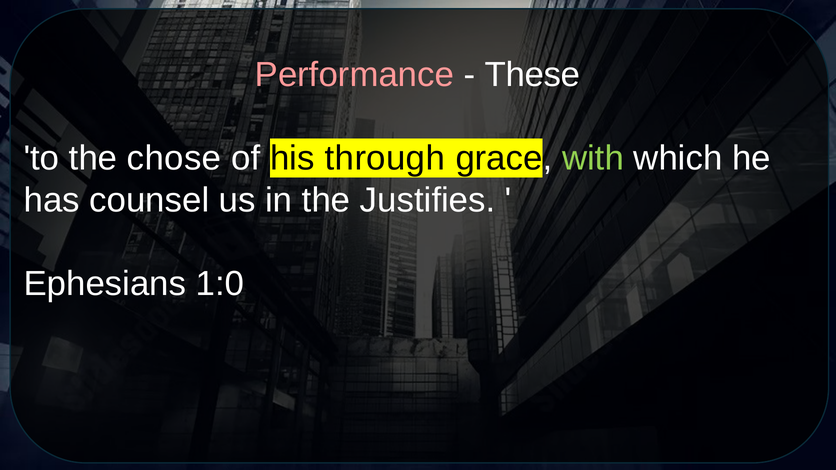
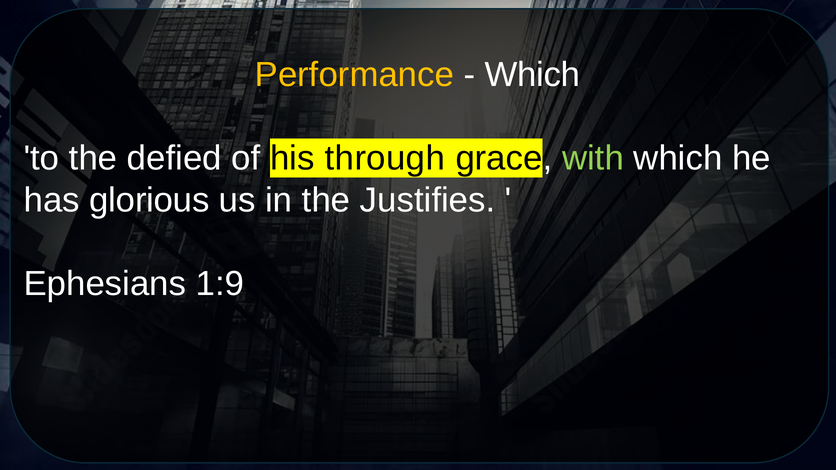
Performance colour: pink -> yellow
These at (532, 75): These -> Which
chose: chose -> defied
counsel: counsel -> glorious
1:0: 1:0 -> 1:9
